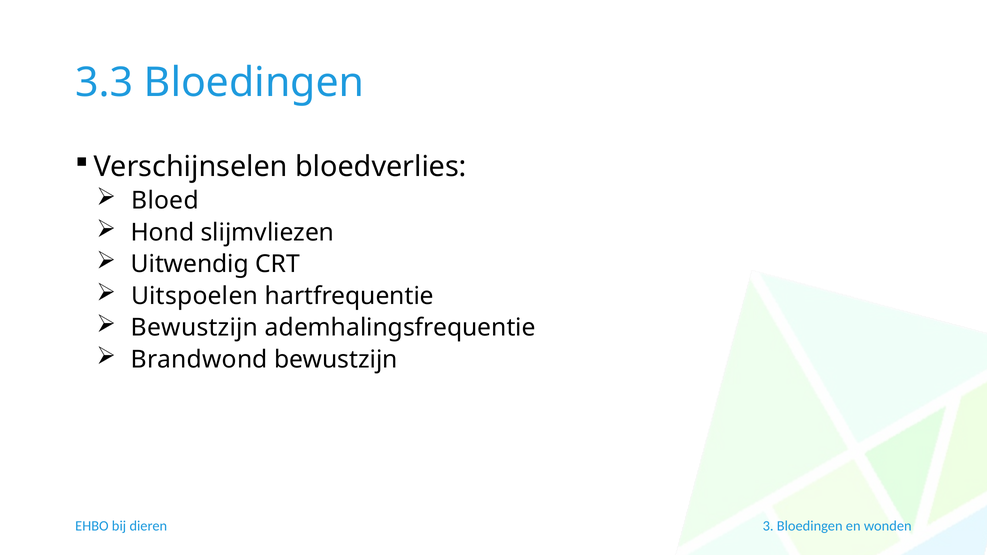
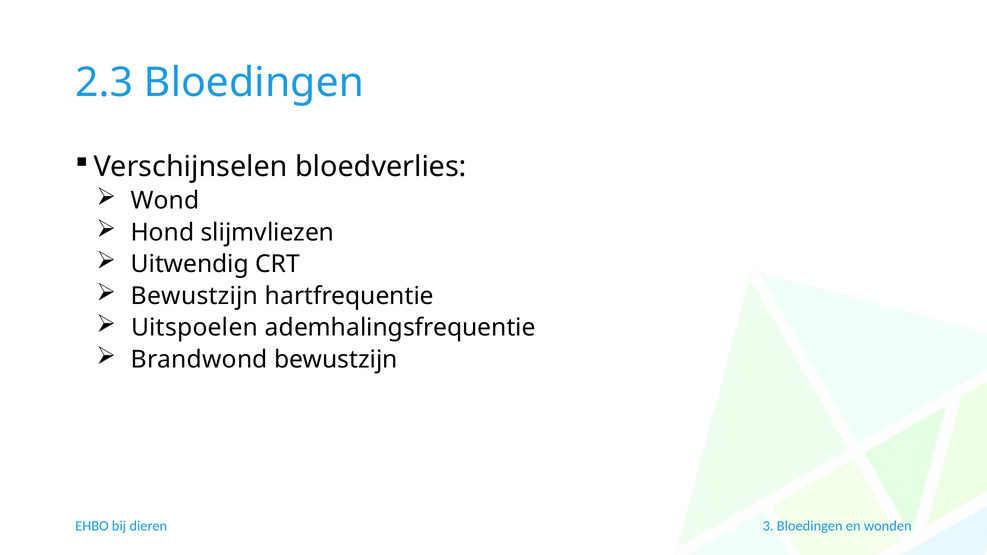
3.3: 3.3 -> 2.3
Bloed: Bloed -> Wond
Uitspoelen at (195, 296): Uitspoelen -> Bewustzijn
Bewustzijn at (195, 328): Bewustzijn -> Uitspoelen
